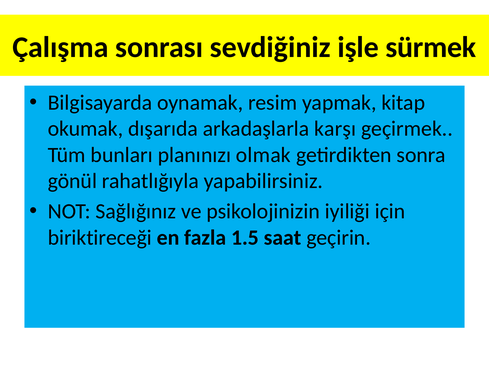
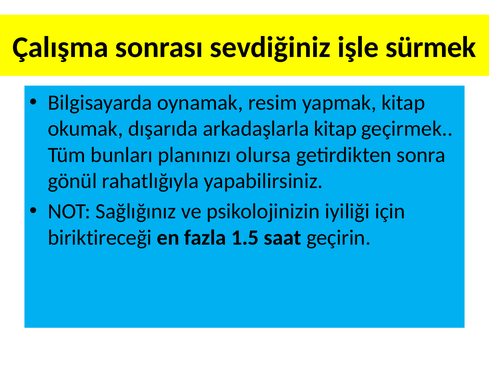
arkadaşlarla karşı: karşı -> kitap
olmak: olmak -> olursa
